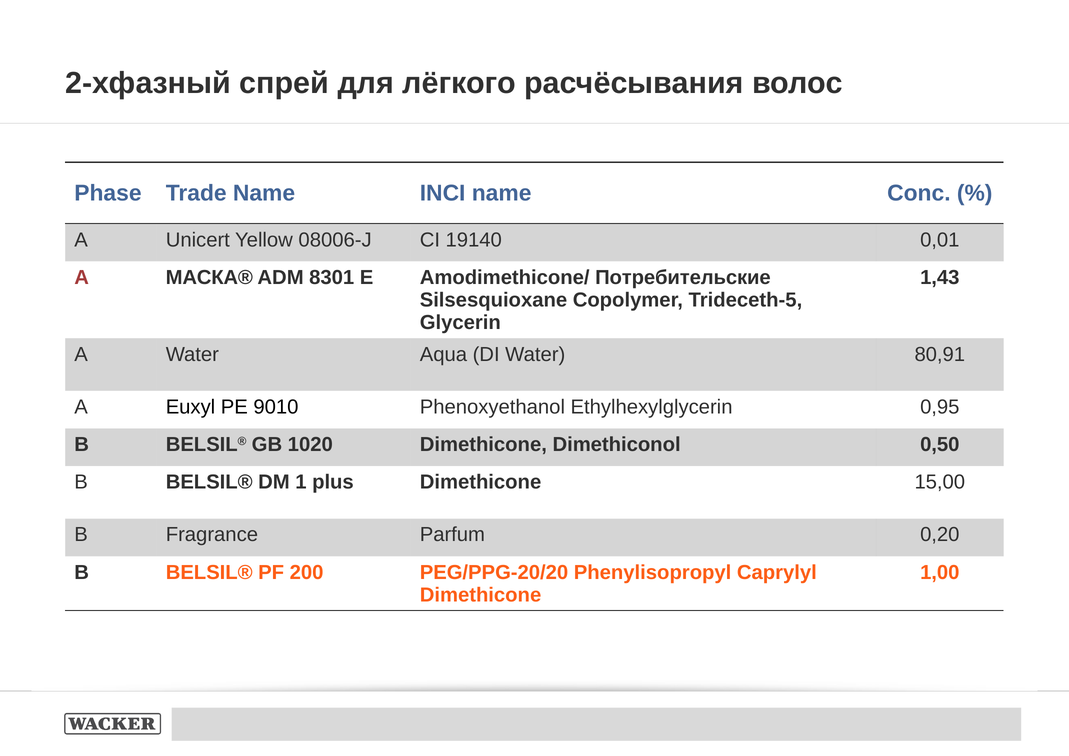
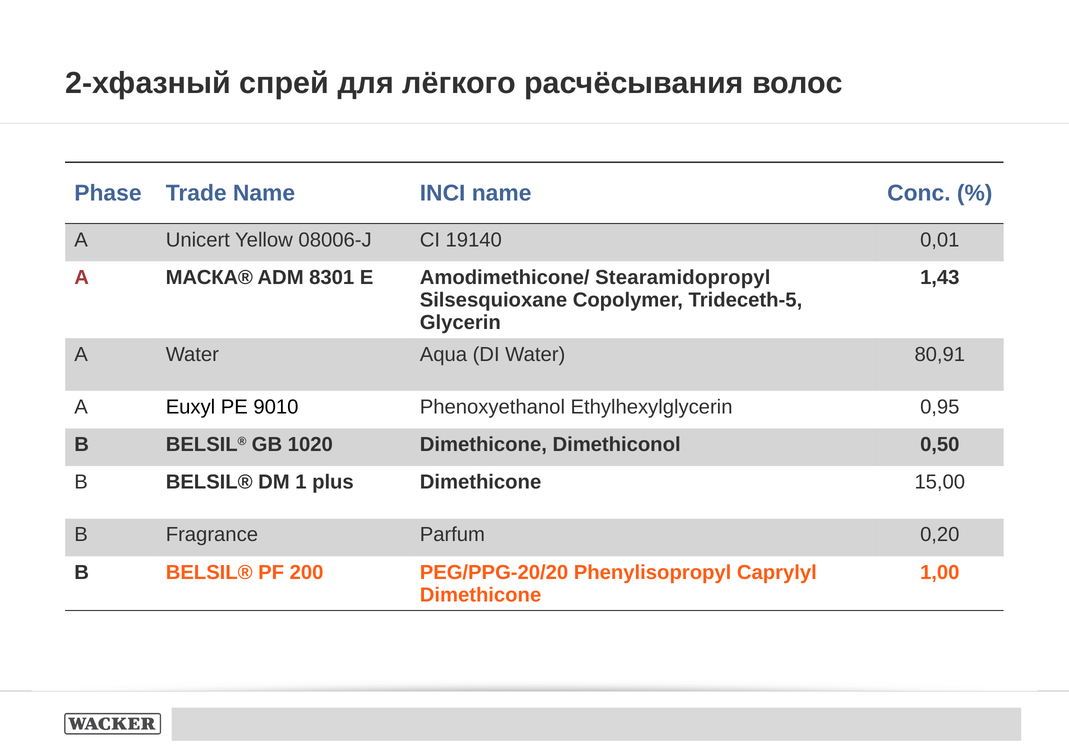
Потребительские: Потребительские -> Stearamidopropyl
